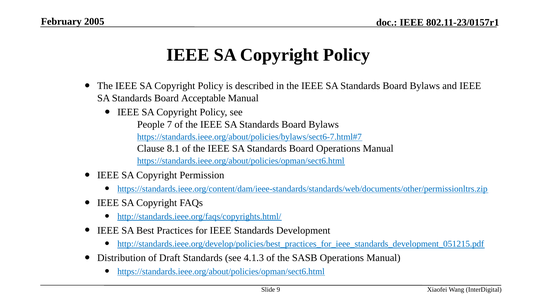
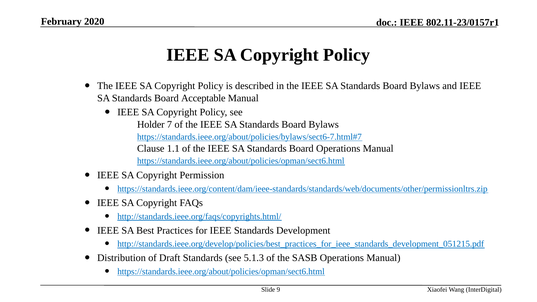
2005: 2005 -> 2020
People: People -> Holder
8.1: 8.1 -> 1.1
4.1.3: 4.1.3 -> 5.1.3
